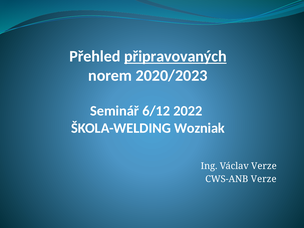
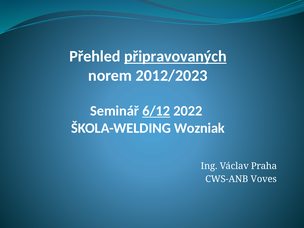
2020/2023: 2020/2023 -> 2012/2023
6/12 underline: none -> present
Václav Verze: Verze -> Praha
CWS-ANB Verze: Verze -> Voves
